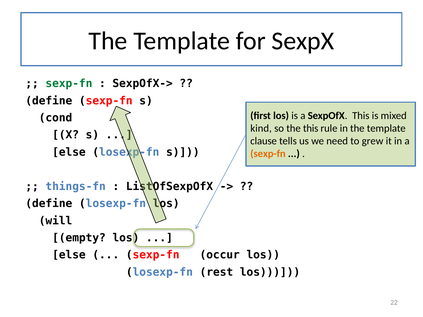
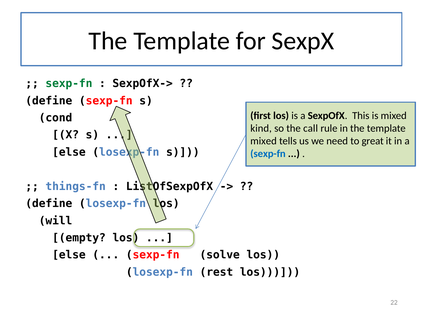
the this: this -> call
clause at (264, 141): clause -> mixed
grew: grew -> great
sexp-fn at (268, 154) colour: orange -> blue
occur: occur -> solve
